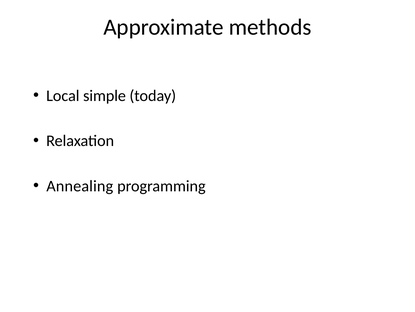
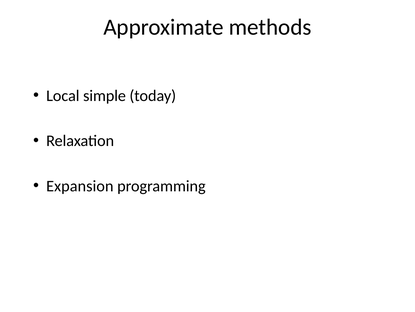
Annealing: Annealing -> Expansion
